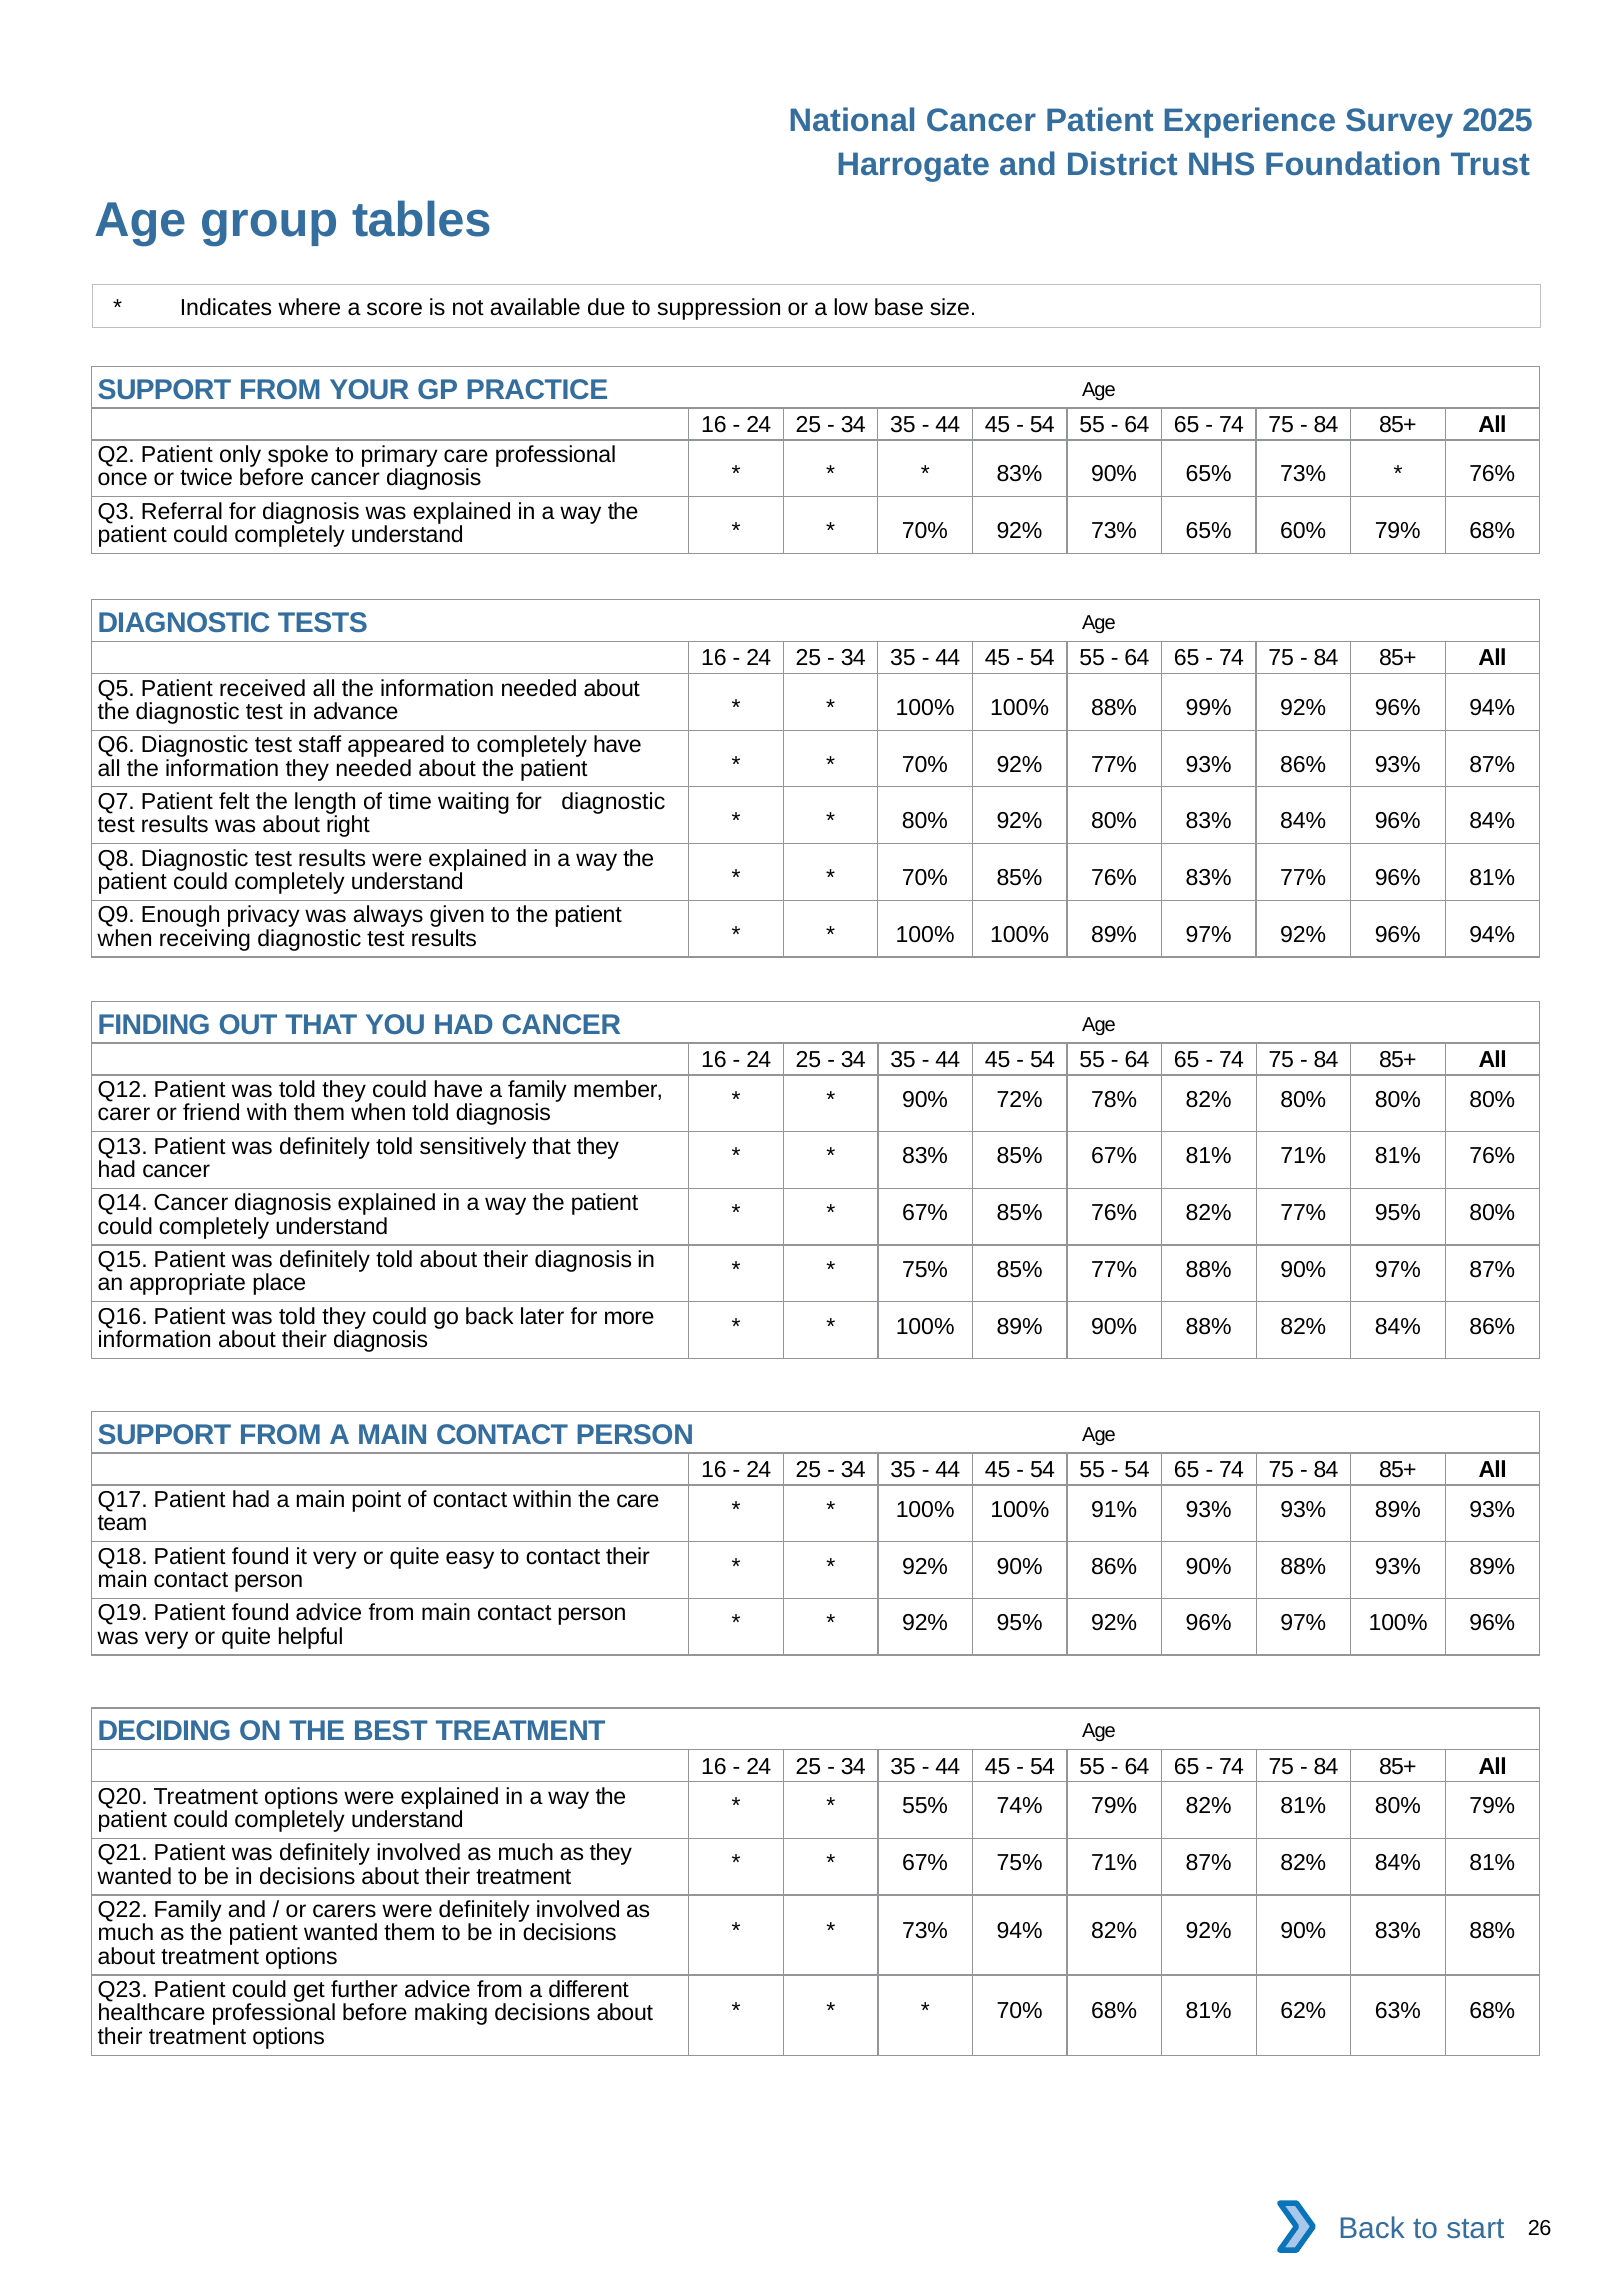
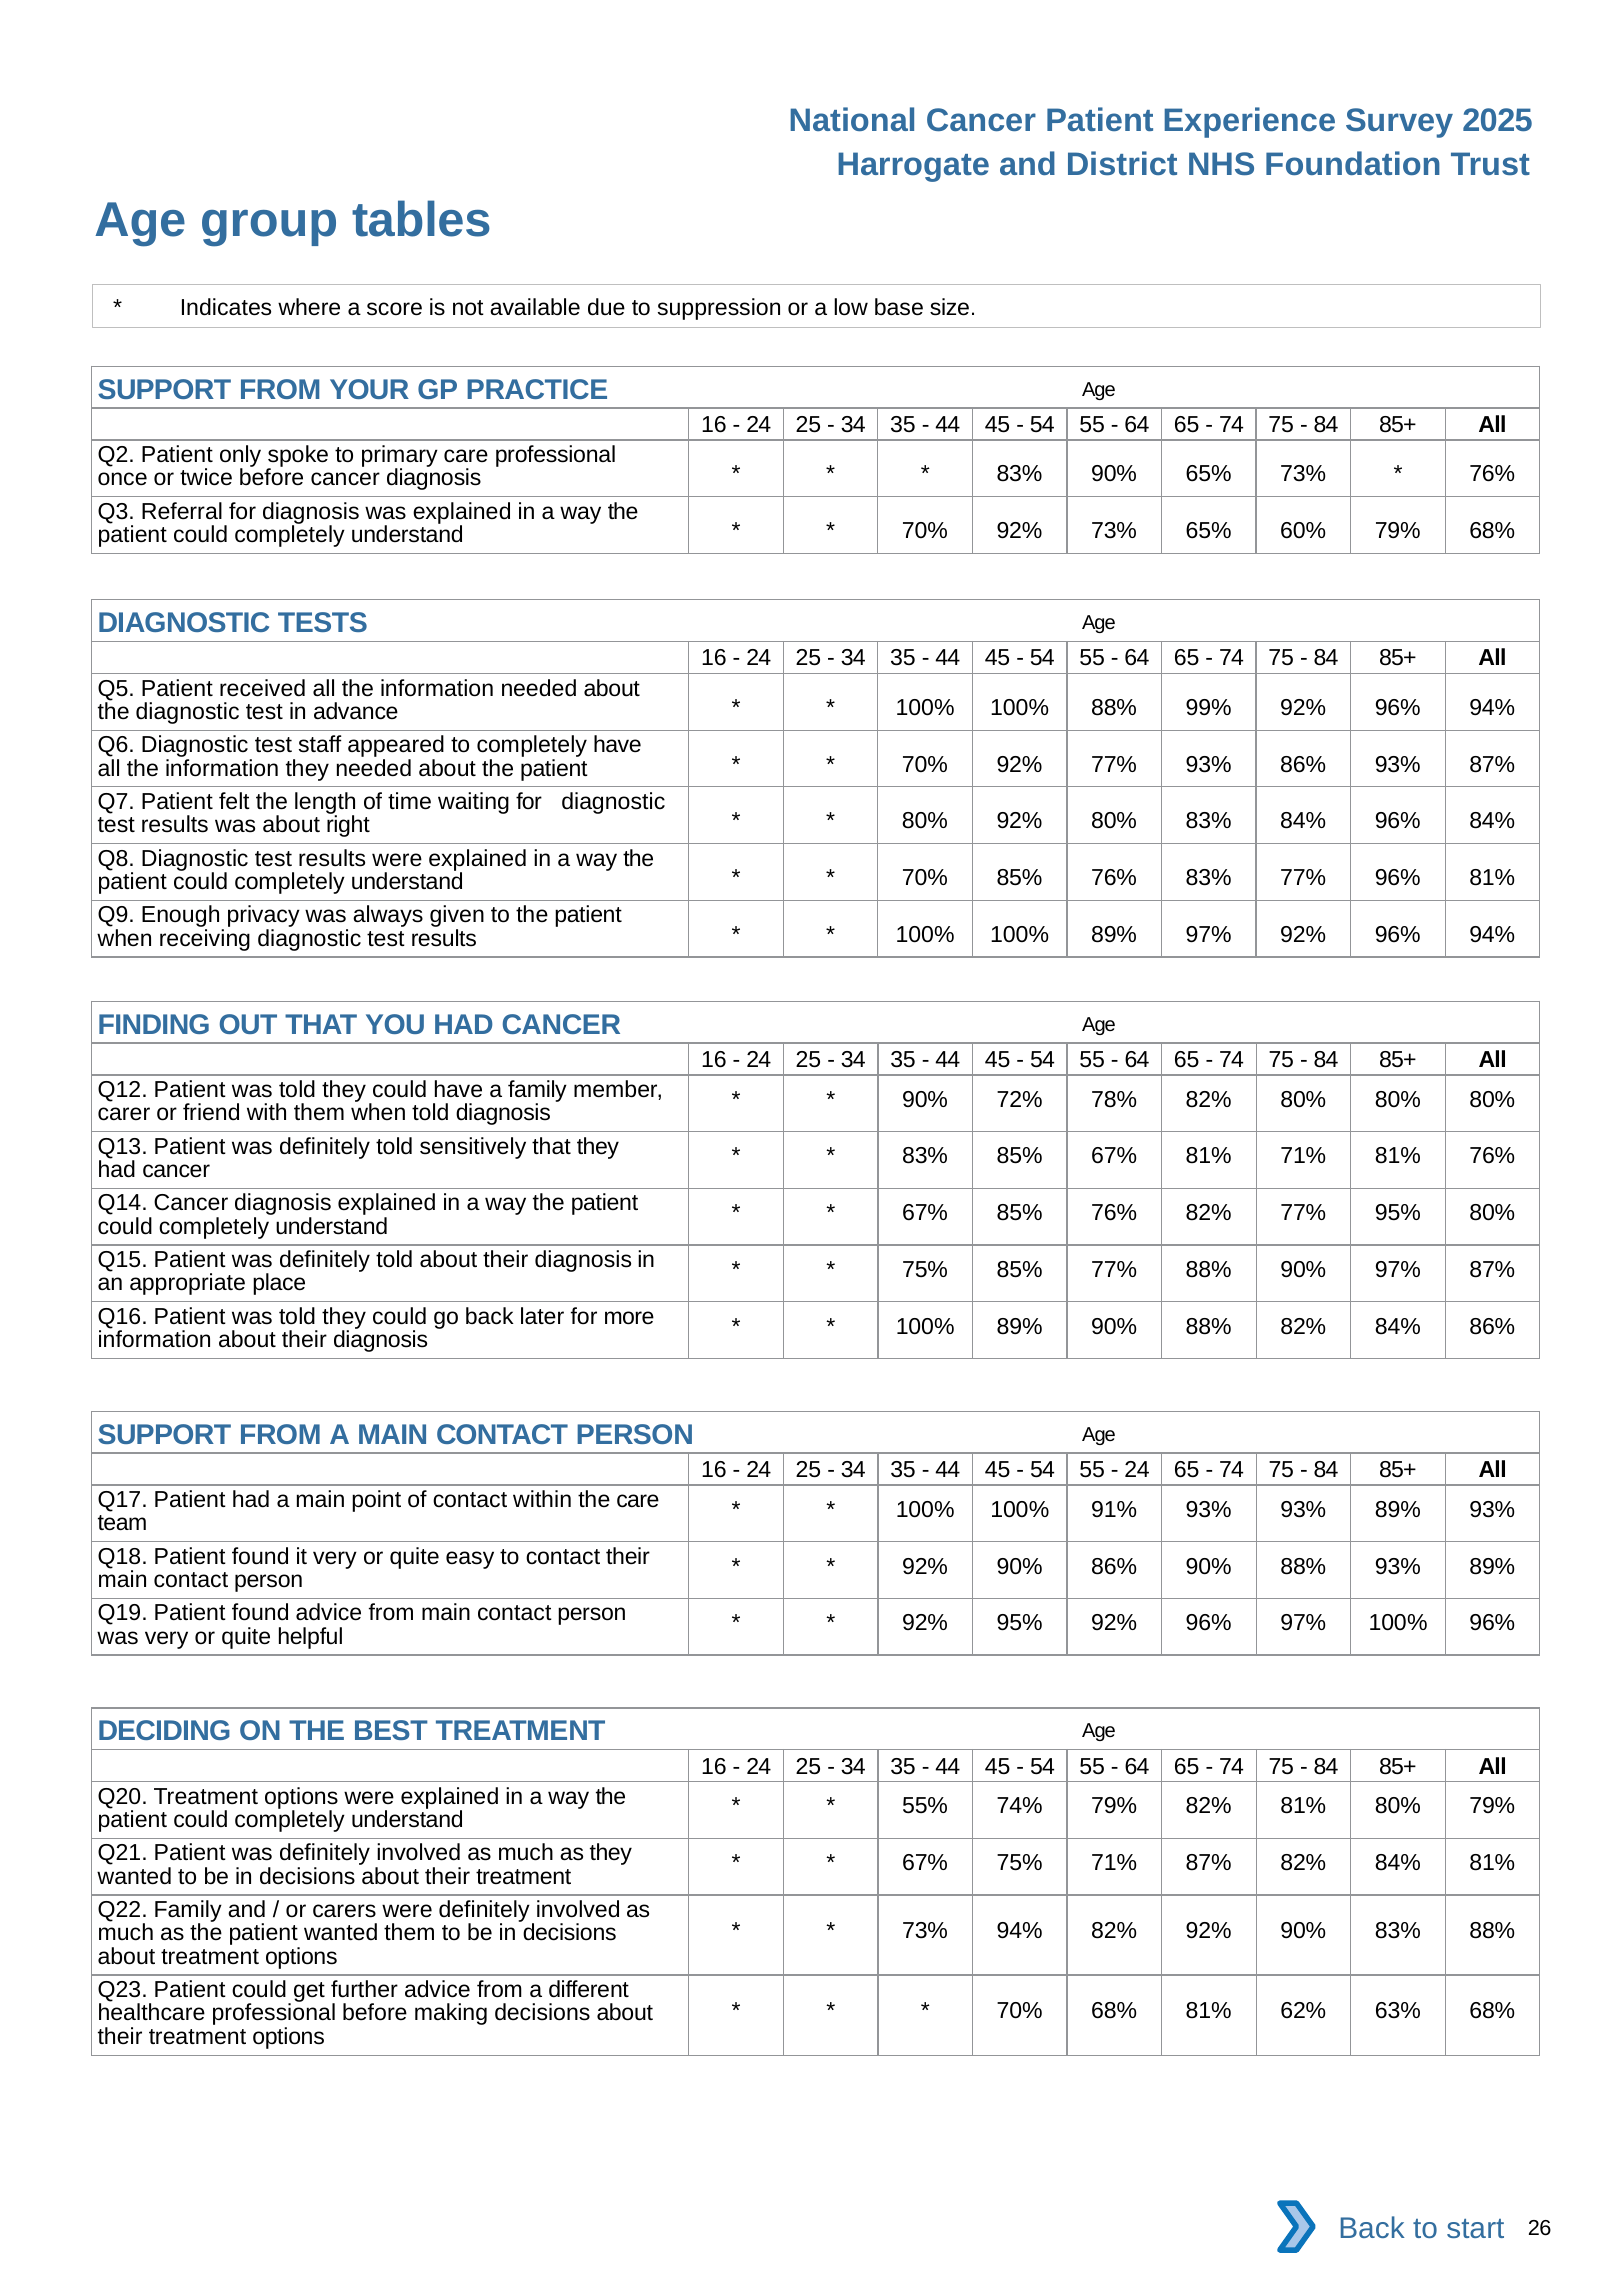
54 at (1137, 1470): 54 -> 24
